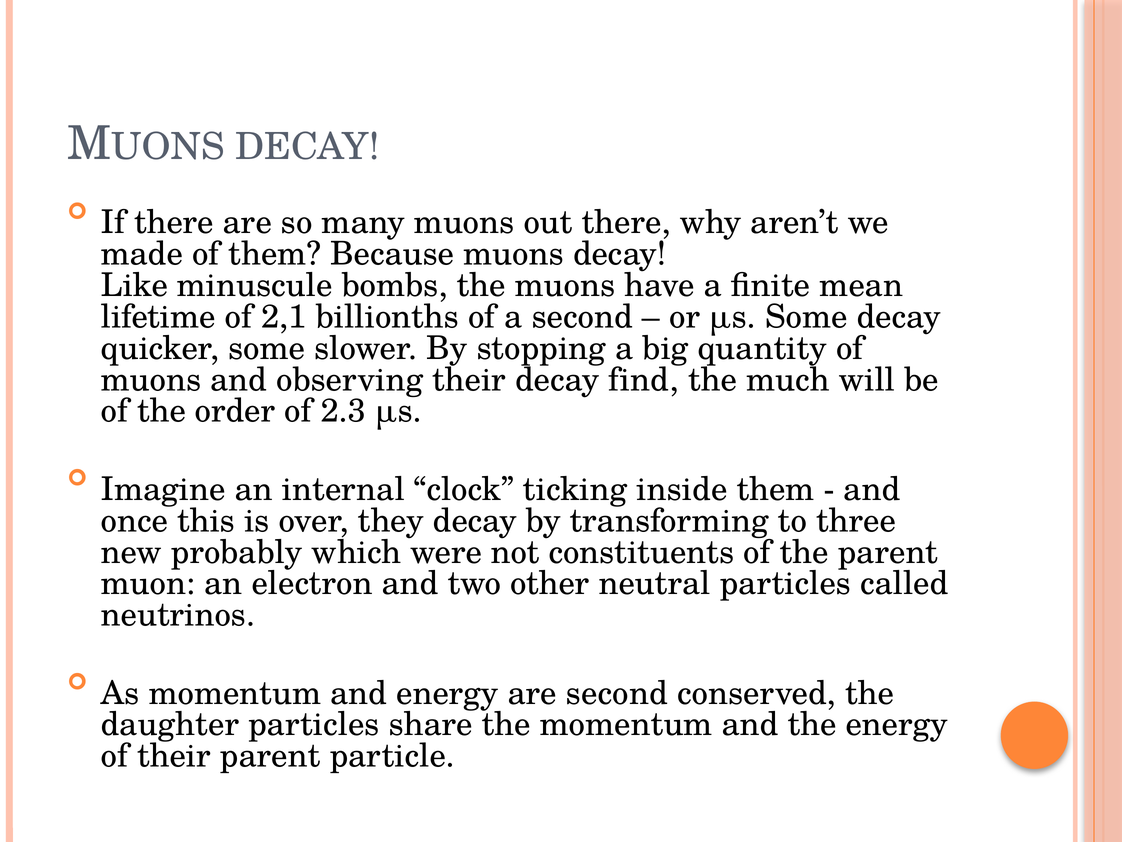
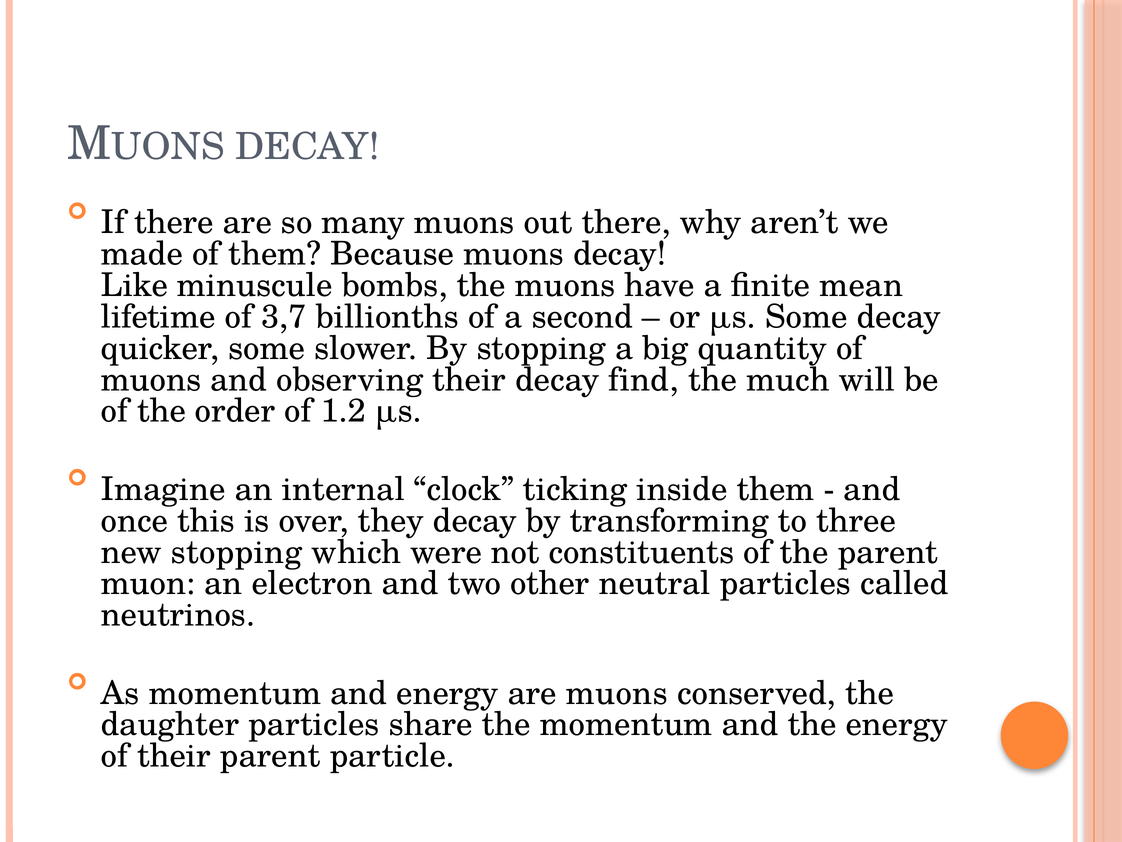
2,1: 2,1 -> 3,7
2.3: 2.3 -> 1.2
new probably: probably -> stopping
are second: second -> muons
